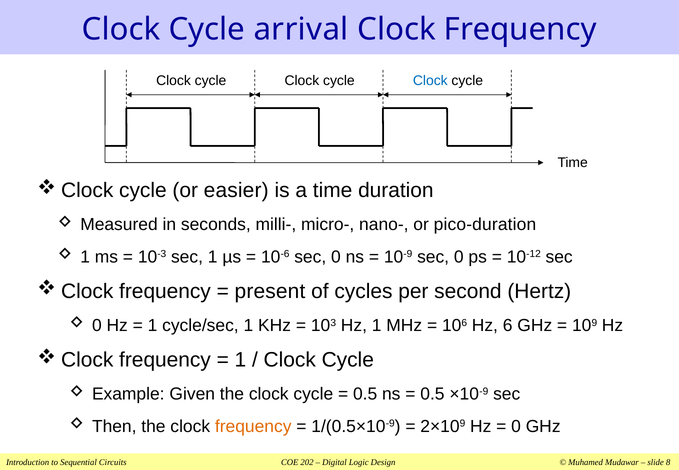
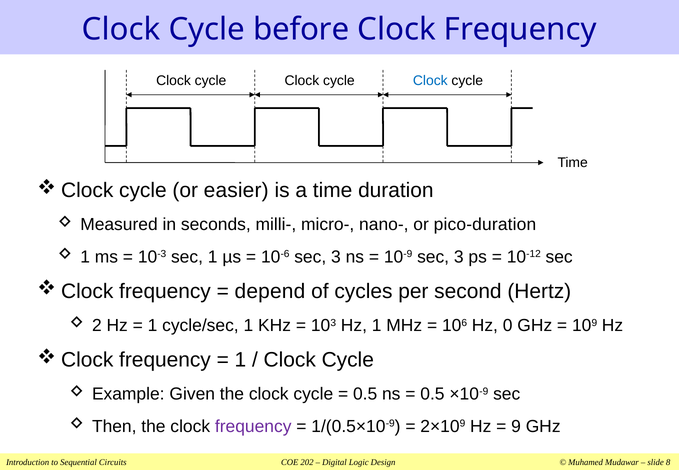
arrival: arrival -> before
10-6 sec 0: 0 -> 3
10-9 sec 0: 0 -> 3
present: present -> depend
0 at (97, 326): 0 -> 2
6: 6 -> 0
frequency at (253, 426) colour: orange -> purple
0 at (516, 426): 0 -> 9
